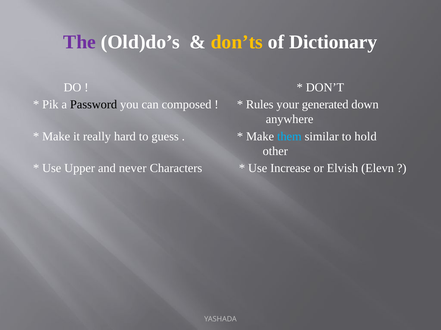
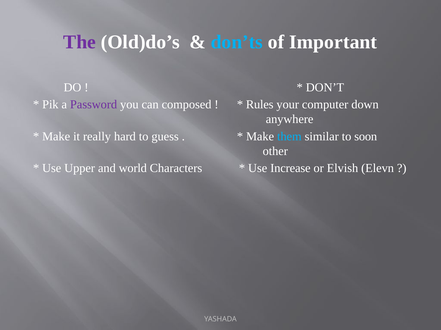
don’ts colour: yellow -> light blue
Dictionary: Dictionary -> Important
Password colour: black -> purple
generated: generated -> computer
hold: hold -> soon
never: never -> world
